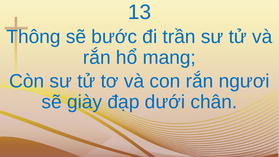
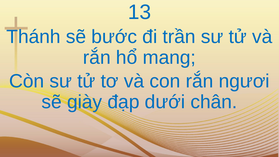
Thông: Thông -> Thánh
